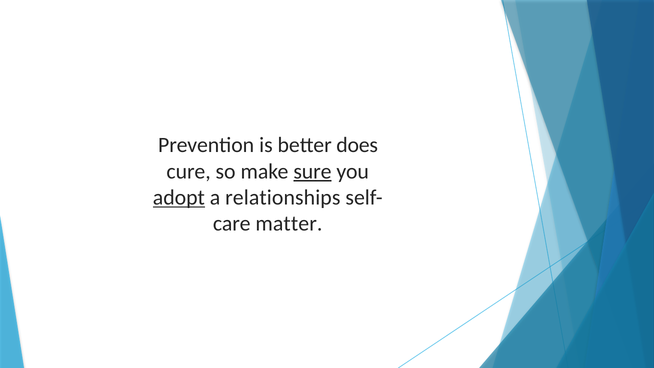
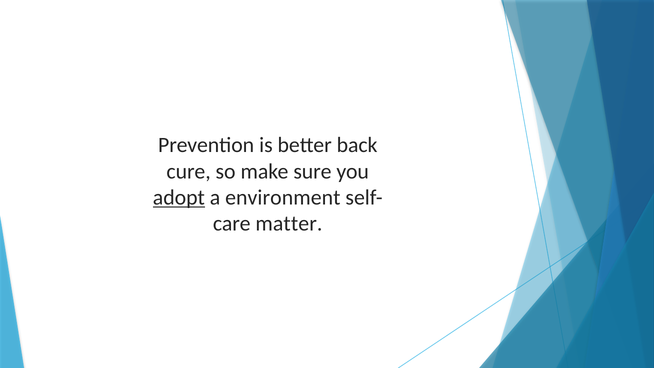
does: does -> back
sure underline: present -> none
relationships: relationships -> environment
